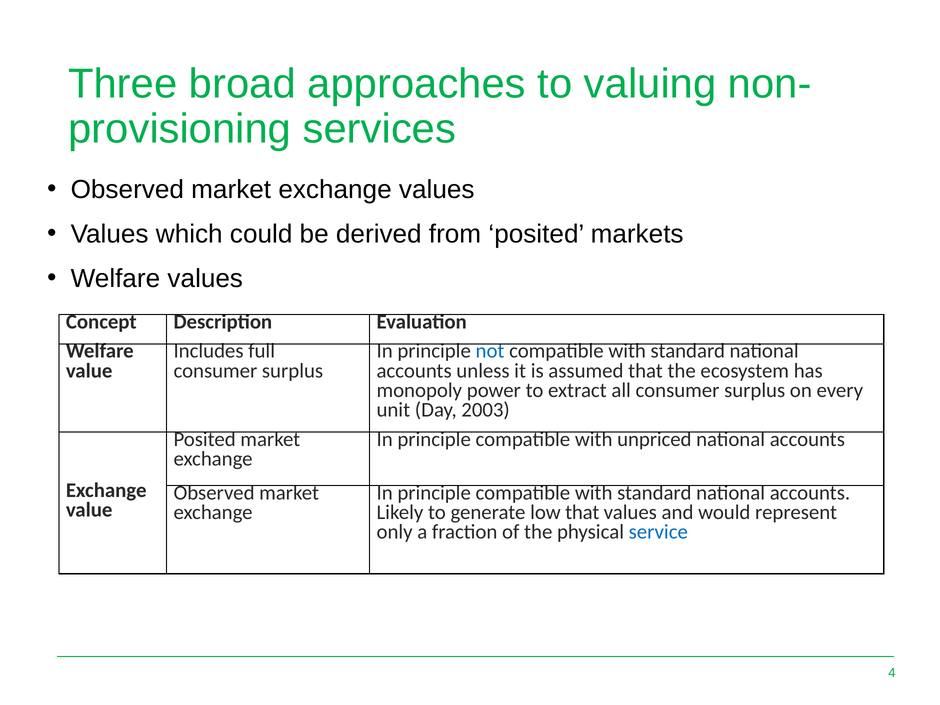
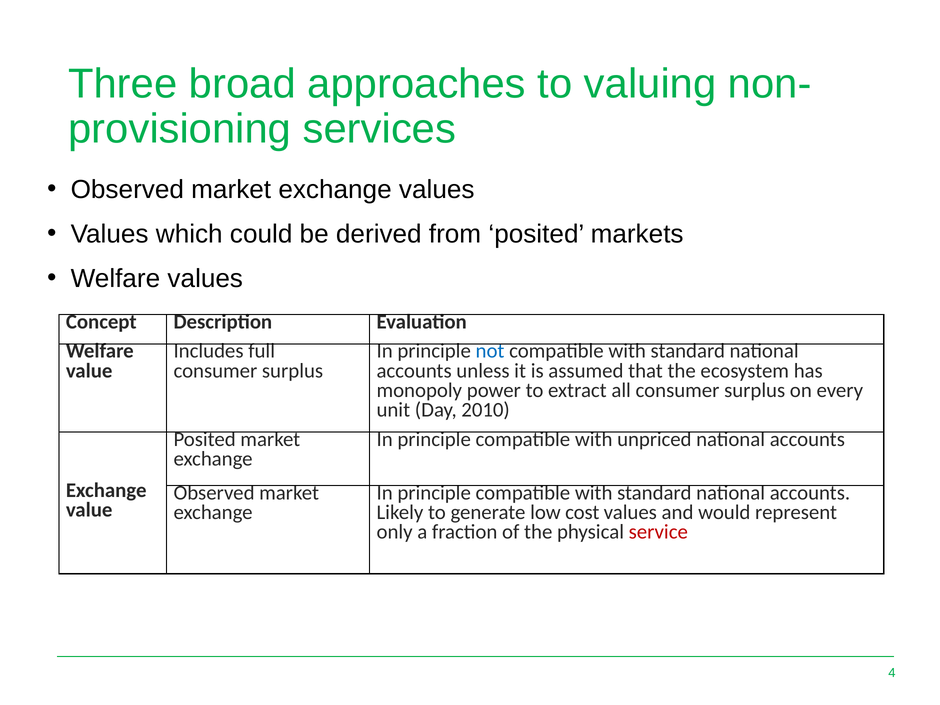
2003: 2003 -> 2010
low that: that -> cost
service colour: blue -> red
